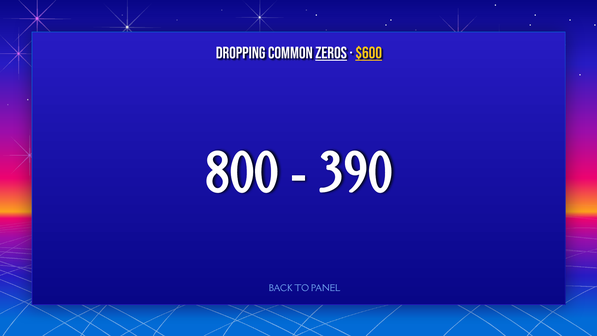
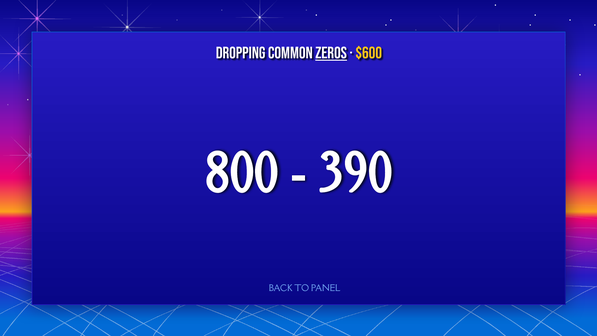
$600 underline: present -> none
